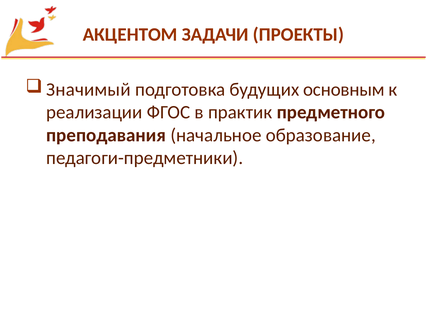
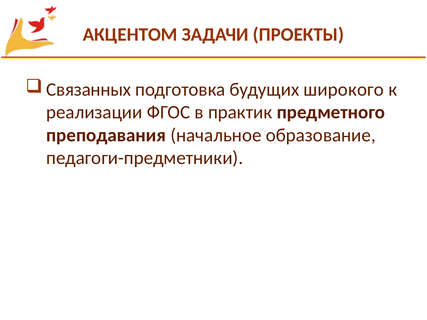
Значимый: Значимый -> Связанных
основным: основным -> широкого
